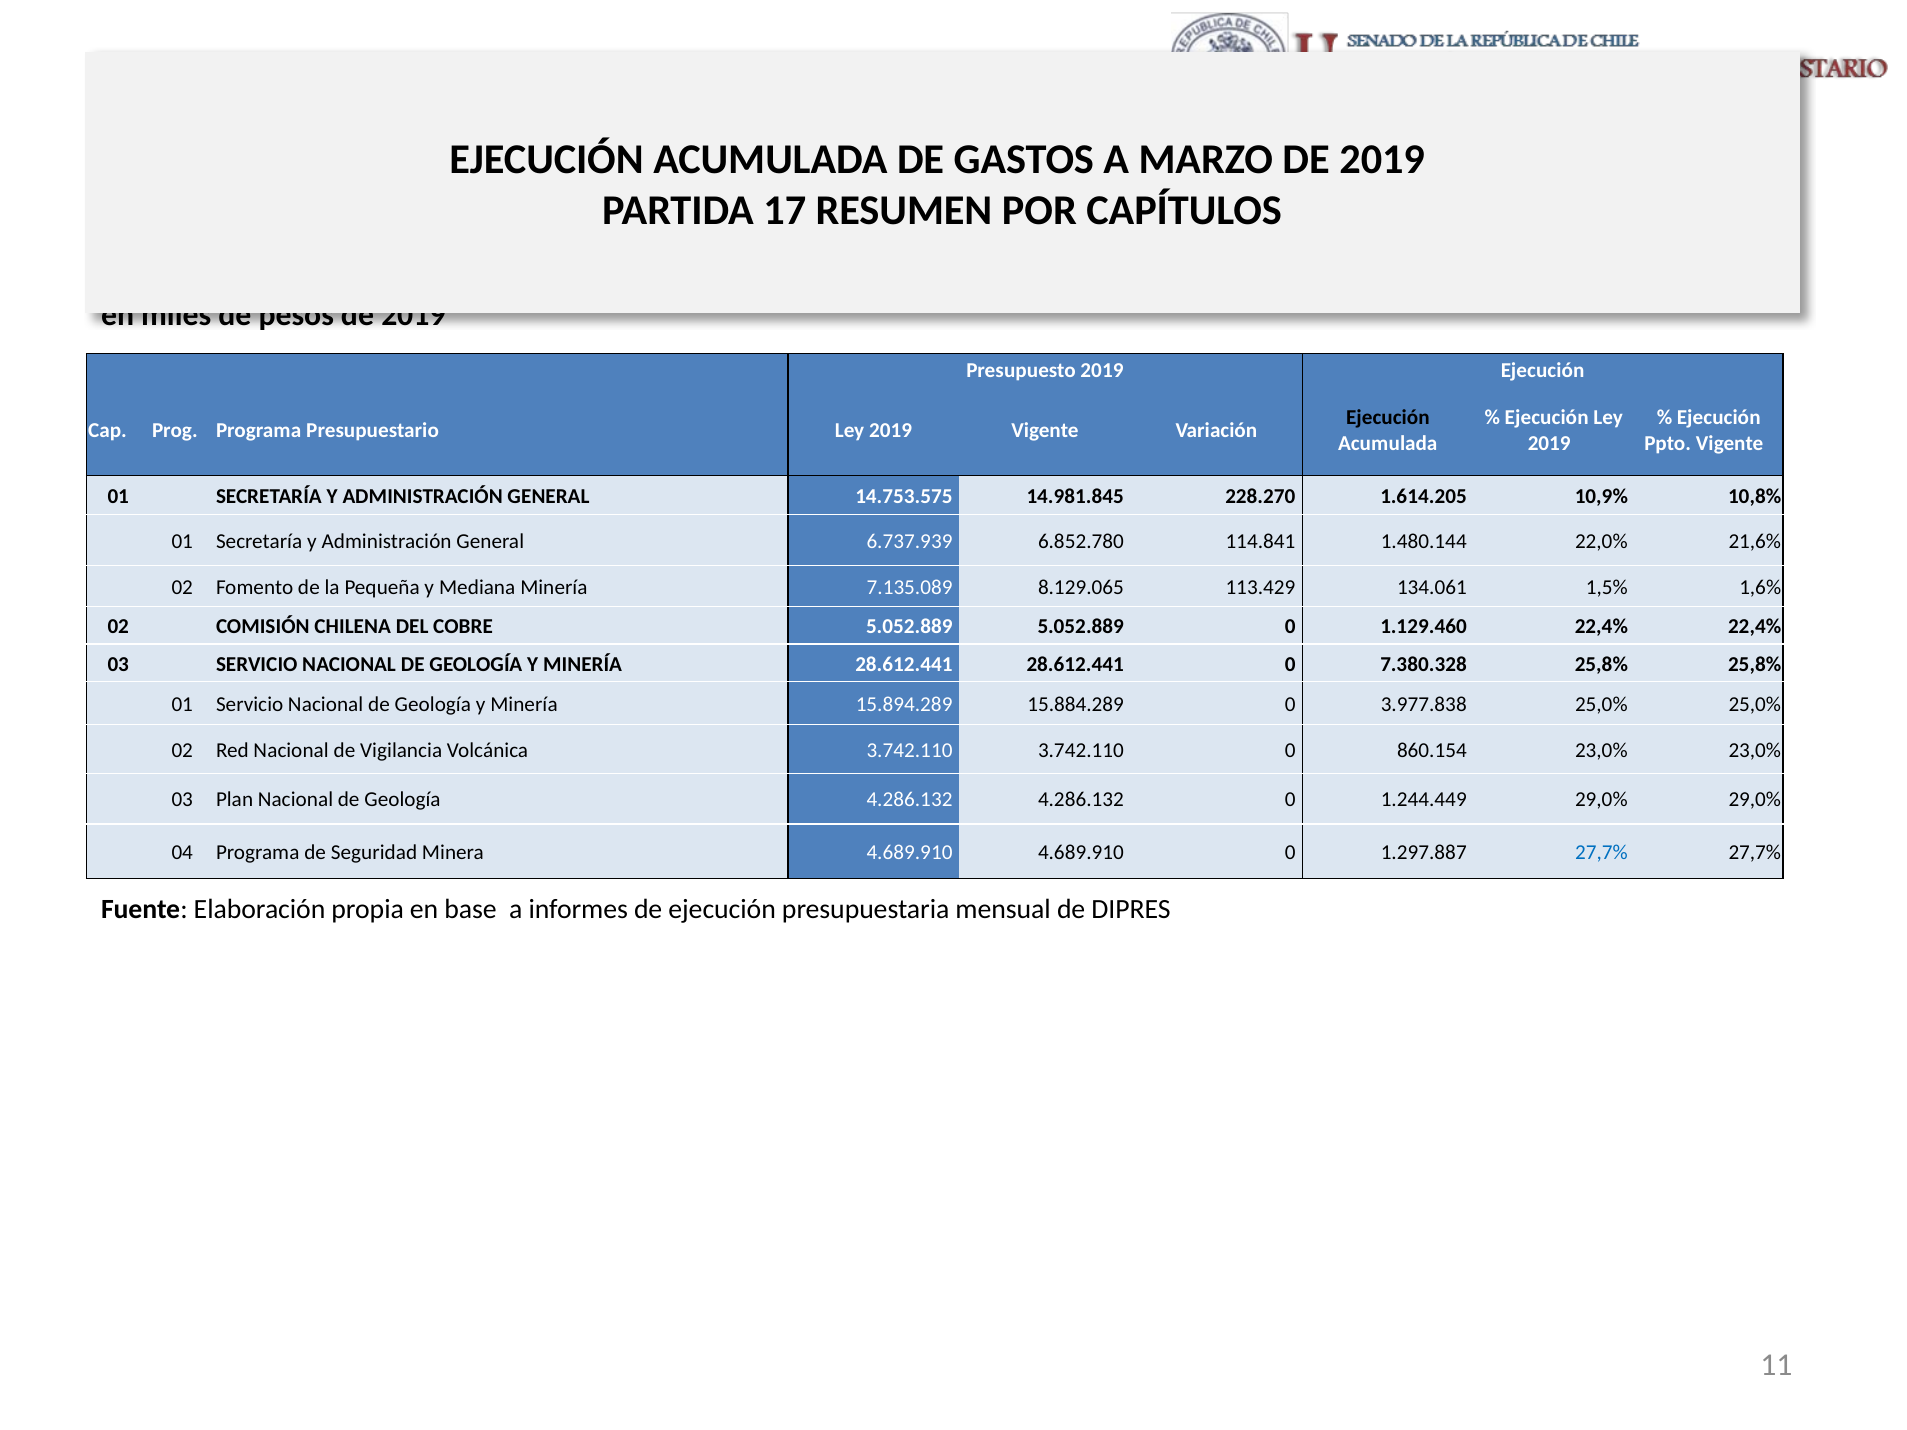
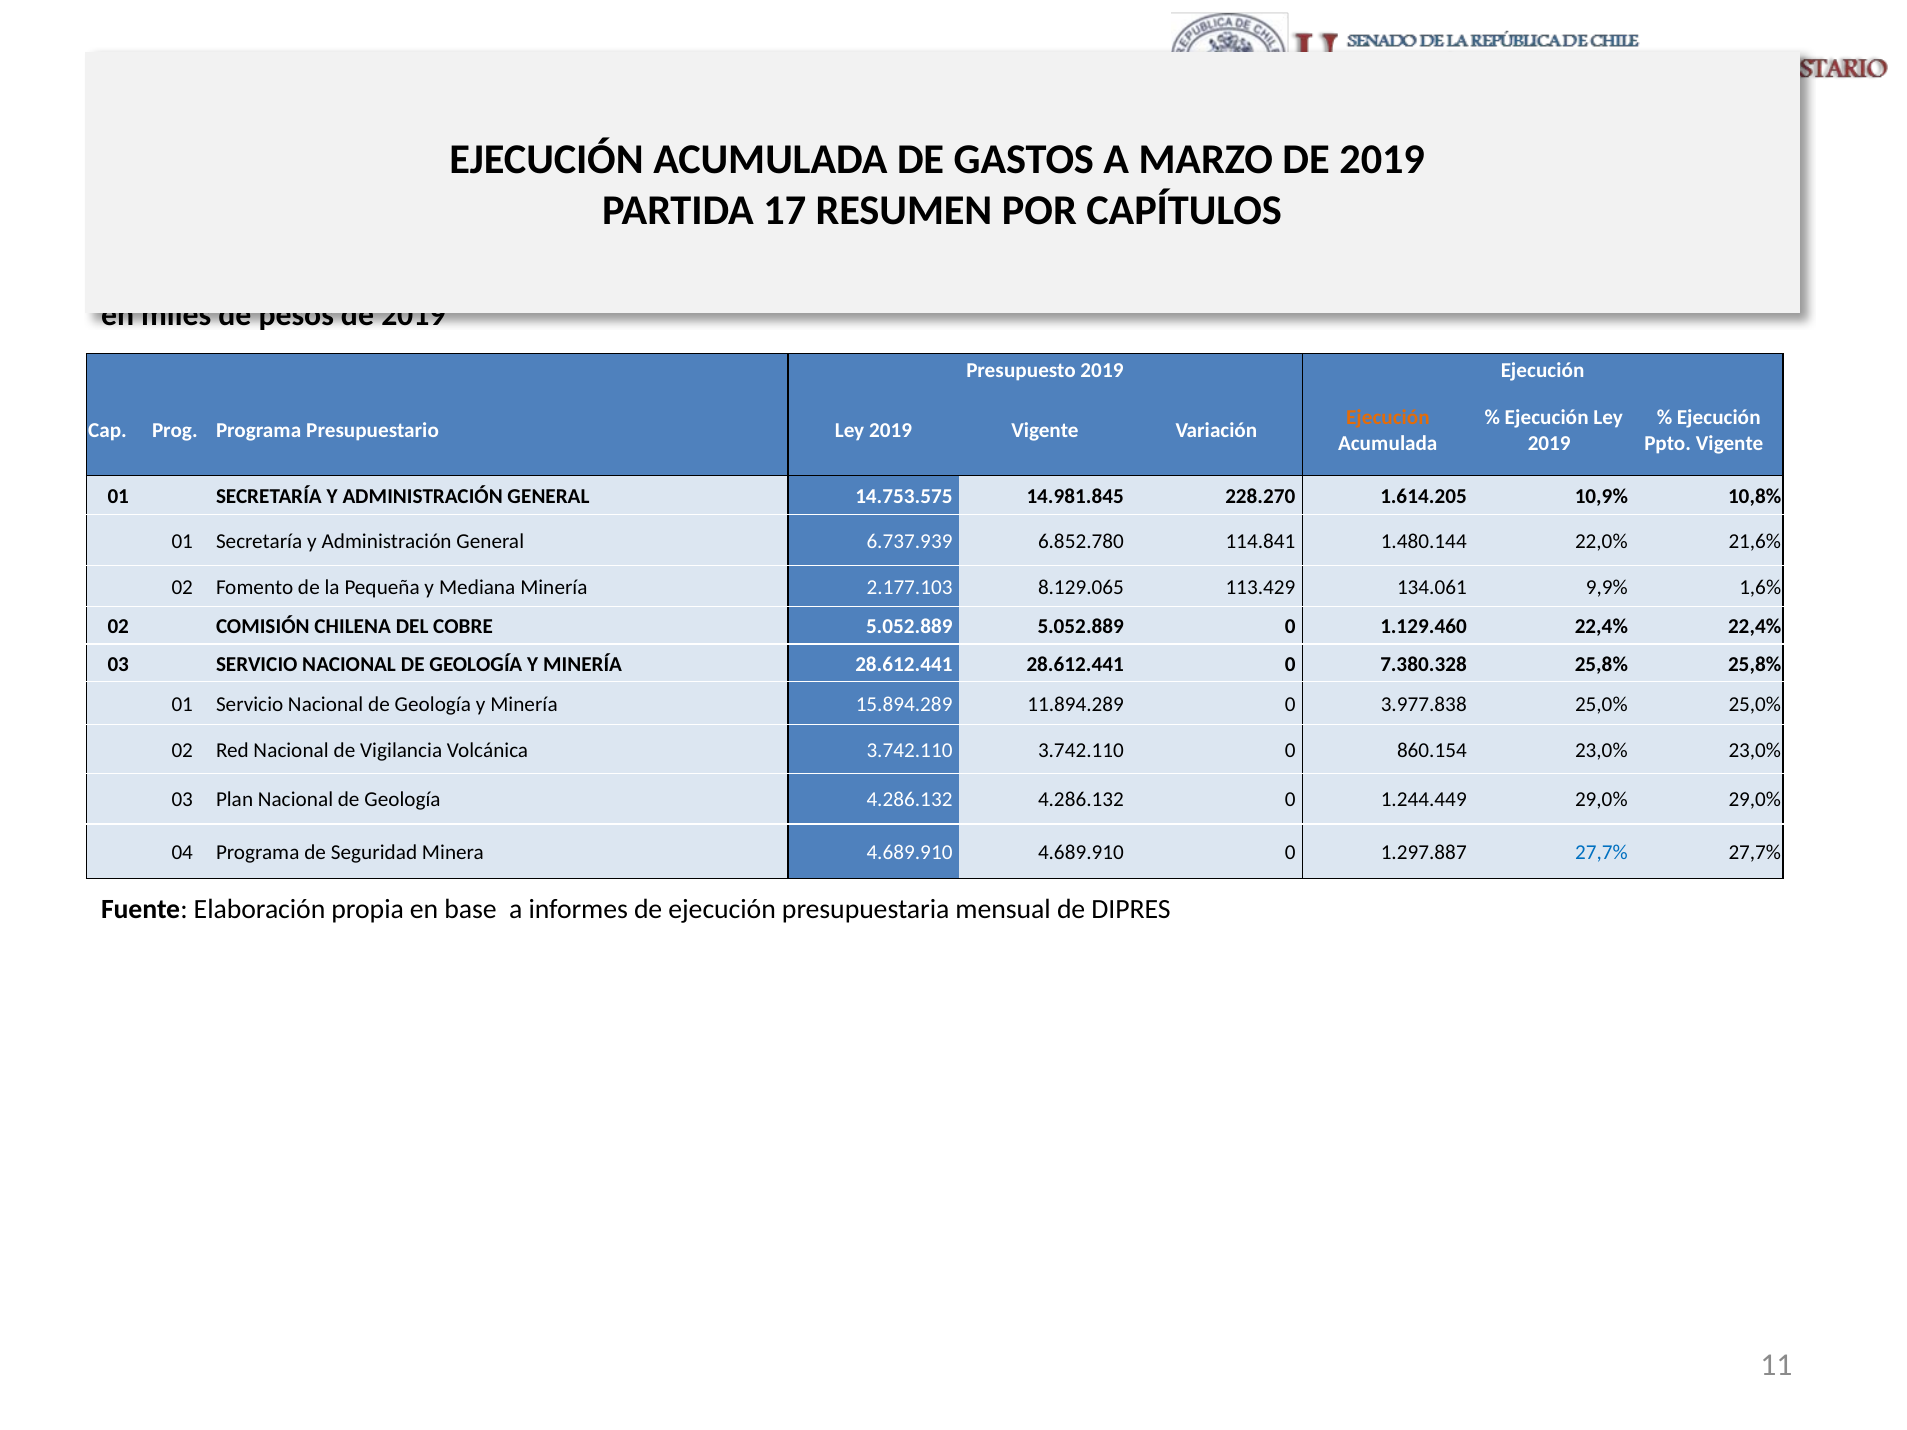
Ejecución at (1388, 418) colour: black -> orange
7.135.089: 7.135.089 -> 2.177.103
1,5%: 1,5% -> 9,9%
15.884.289: 15.884.289 -> 11.894.289
